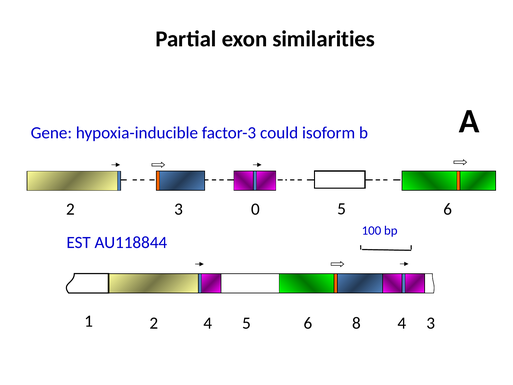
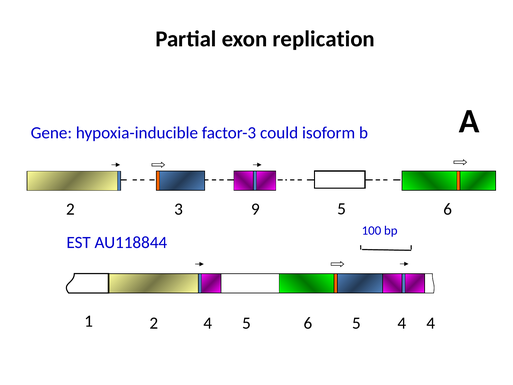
similarities: similarities -> replication
0: 0 -> 9
8 at (356, 323): 8 -> 5
3 at (431, 323): 3 -> 4
